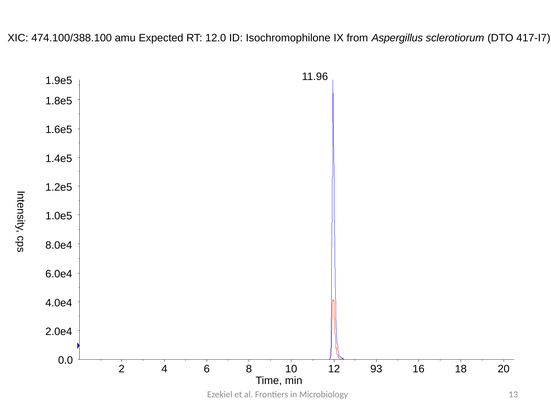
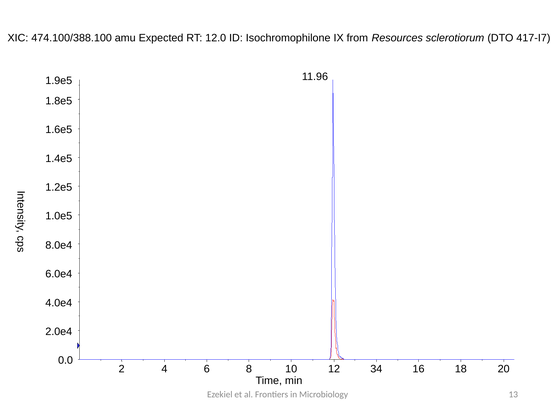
Aspergillus: Aspergillus -> Resources
93: 93 -> 34
